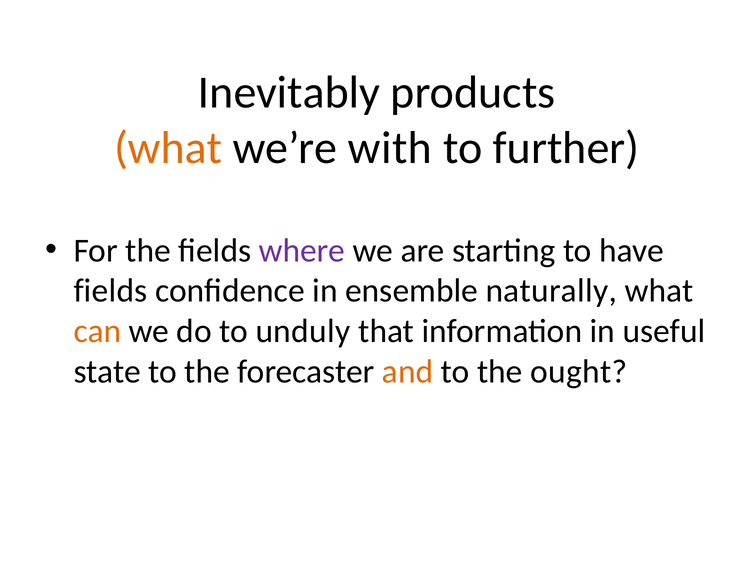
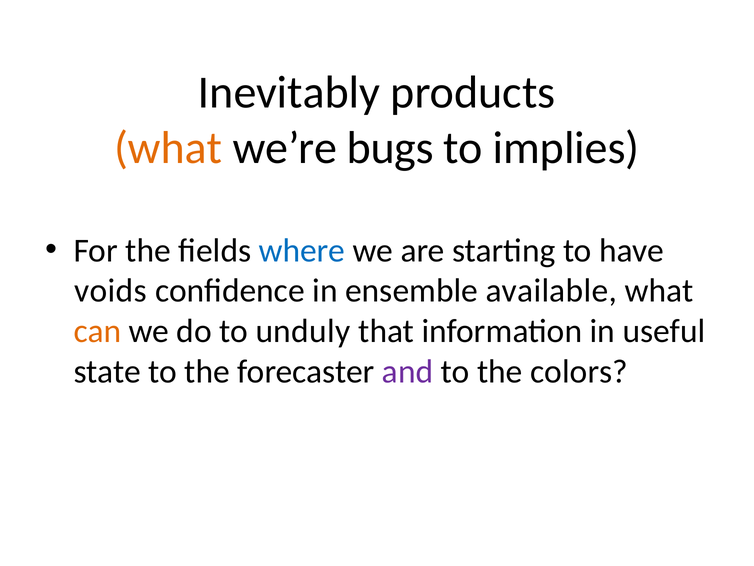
with: with -> bugs
further: further -> implies
where colour: purple -> blue
fields at (111, 291): fields -> voids
naturally: naturally -> available
and colour: orange -> purple
ought: ought -> colors
